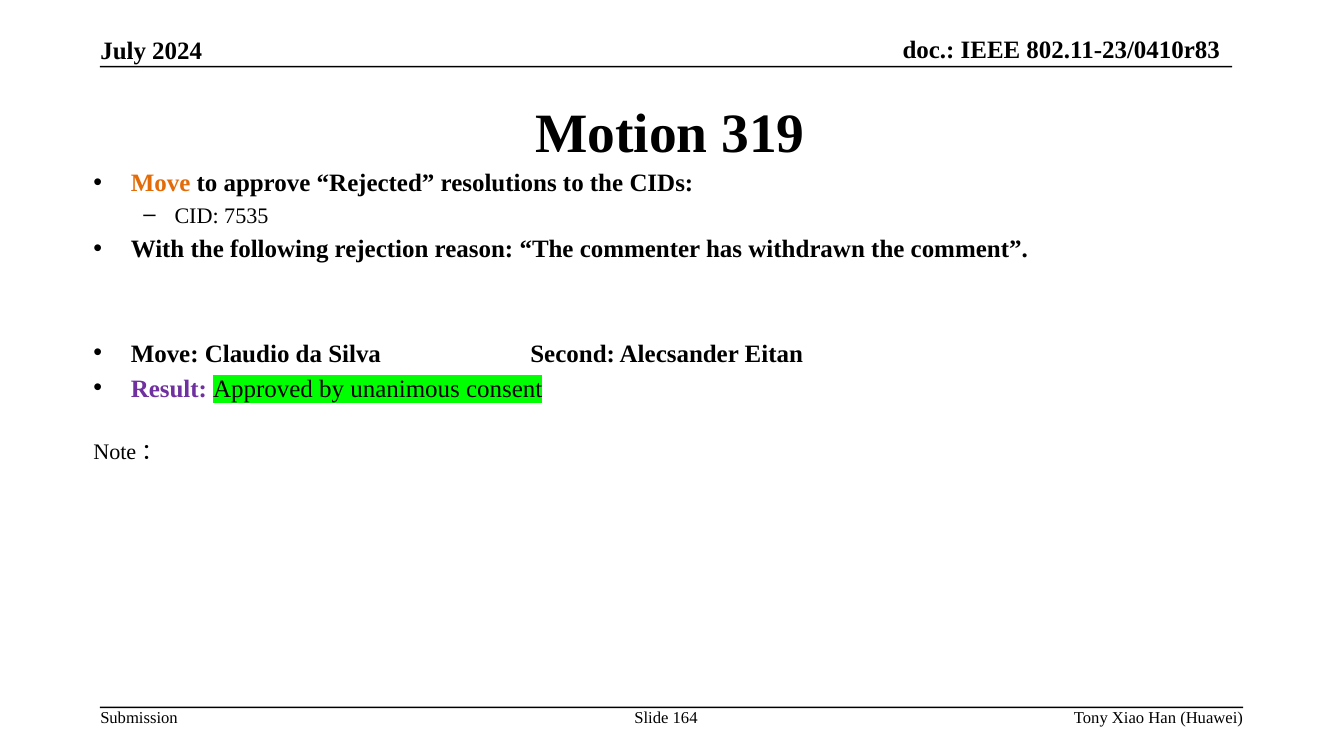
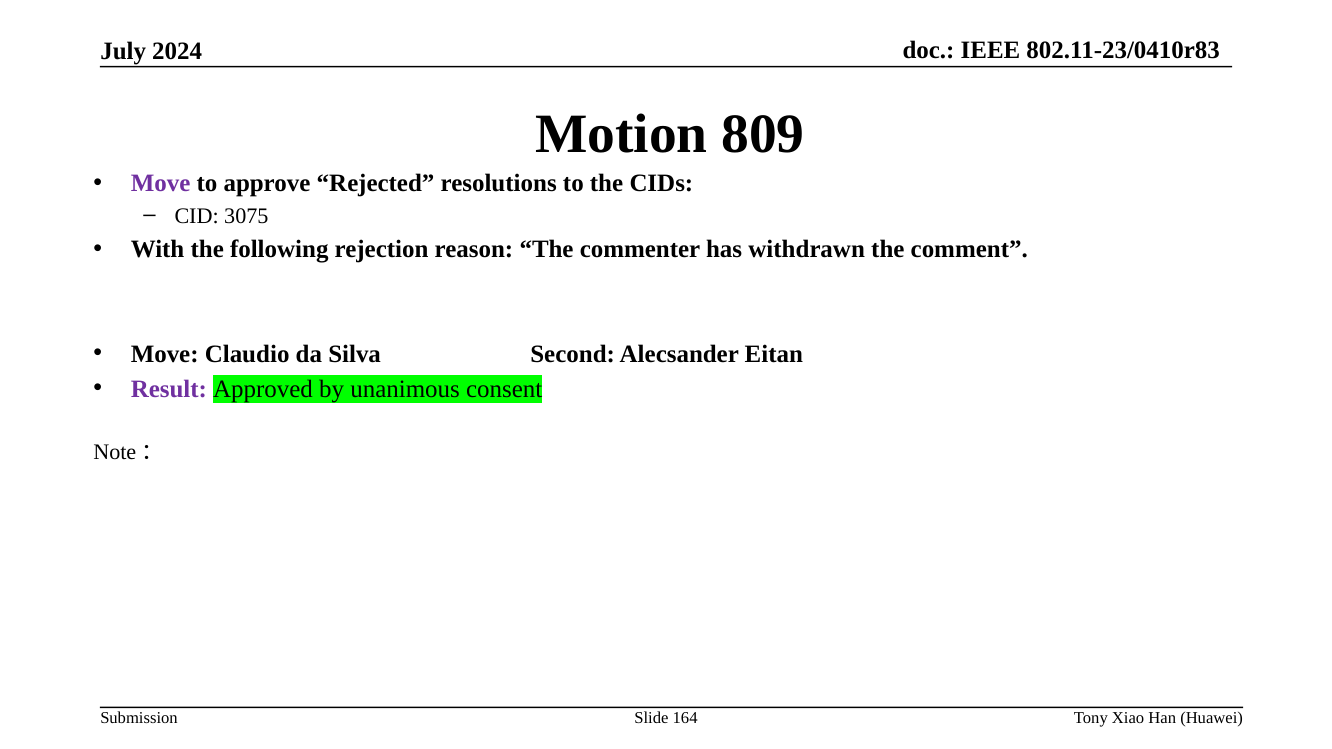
319: 319 -> 809
Move at (161, 183) colour: orange -> purple
7535: 7535 -> 3075
